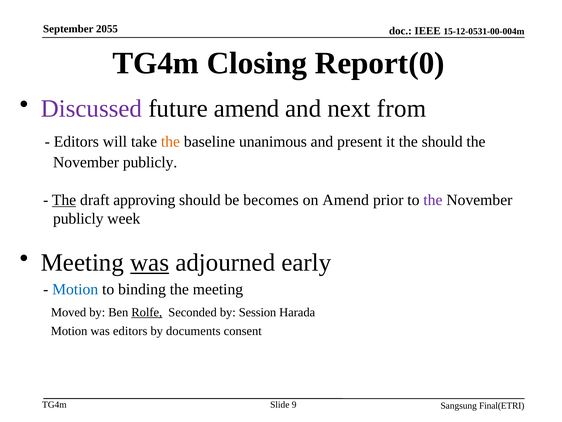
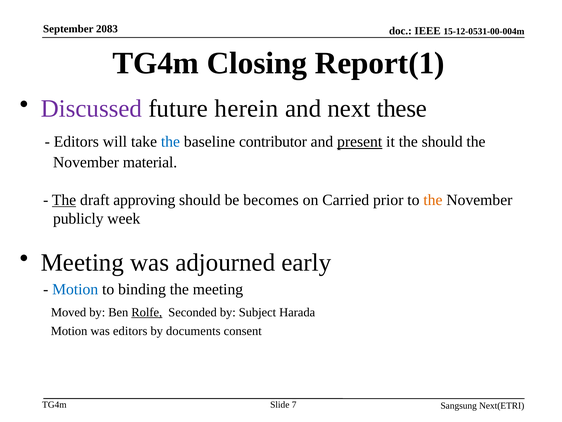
2055: 2055 -> 2083
Report(0: Report(0 -> Report(1
future amend: amend -> herein
from: from -> these
the at (170, 142) colour: orange -> blue
unanimous: unanimous -> contributor
present underline: none -> present
publicly at (150, 162): publicly -> material
on Amend: Amend -> Carried
the at (433, 200) colour: purple -> orange
was at (150, 262) underline: present -> none
Session: Session -> Subject
Final(ETRI: Final(ETRI -> Next(ETRI
9: 9 -> 7
